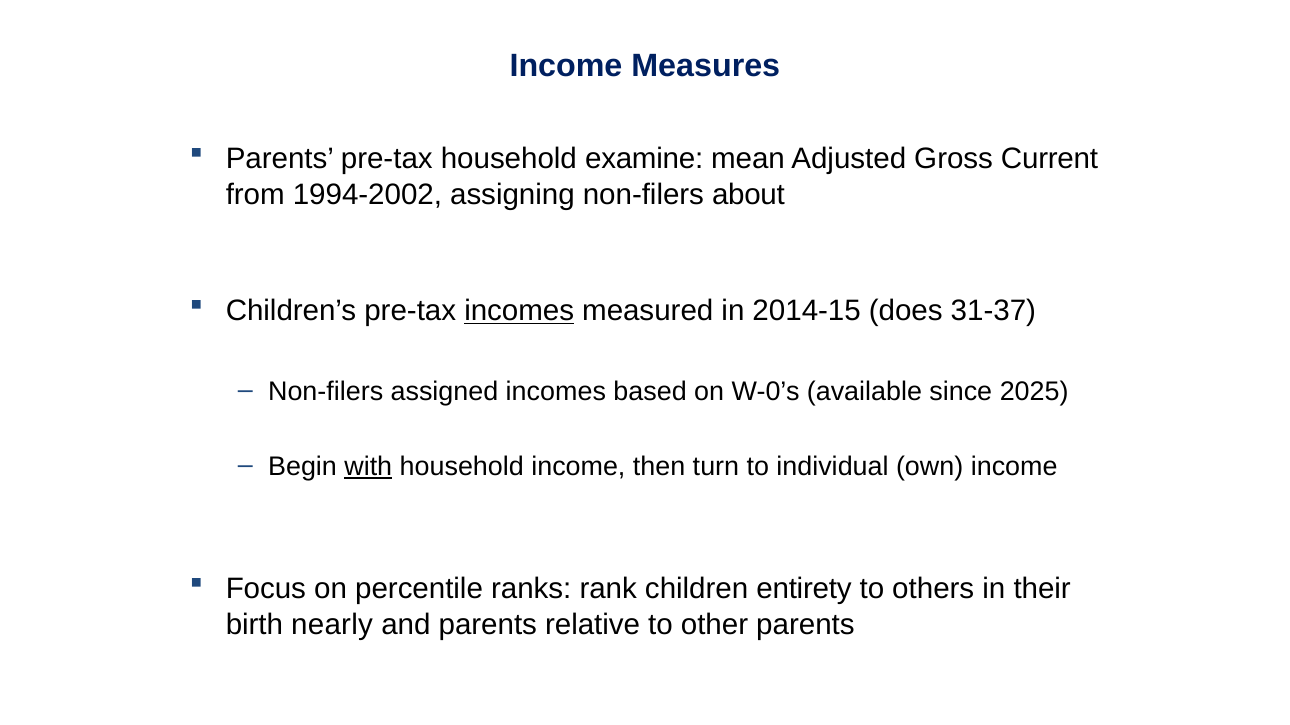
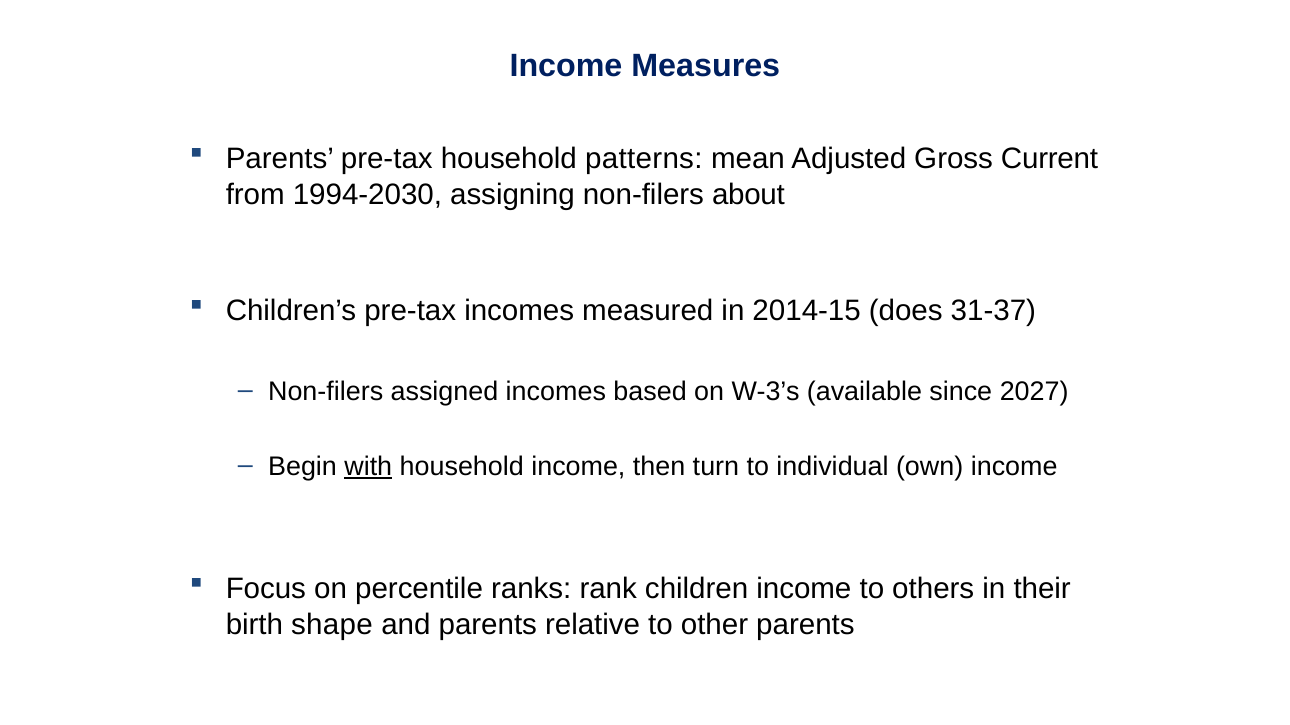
examine: examine -> patterns
1994-2002: 1994-2002 -> 1994-2030
incomes at (519, 311) underline: present -> none
W-0’s: W-0’s -> W-3’s
2025: 2025 -> 2027
children entirety: entirety -> income
nearly: nearly -> shape
